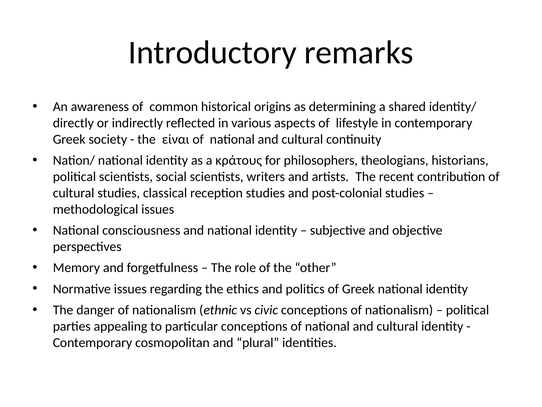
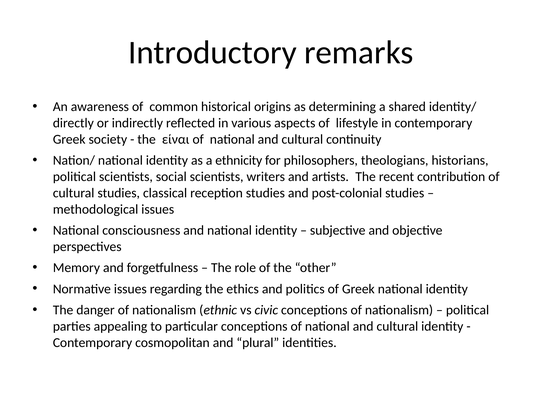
κράτους: κράτους -> ethnicity
